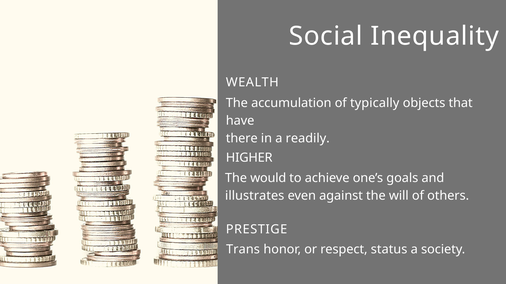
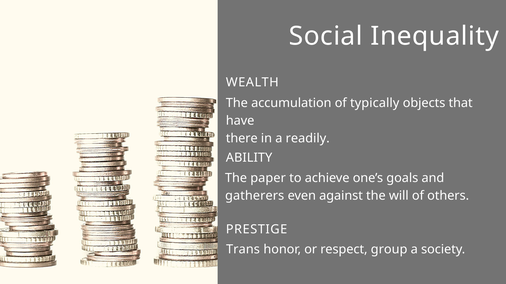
HIGHER: HIGHER -> ABILITY
would: would -> paper
illustrates: illustrates -> gatherers
status: status -> group
